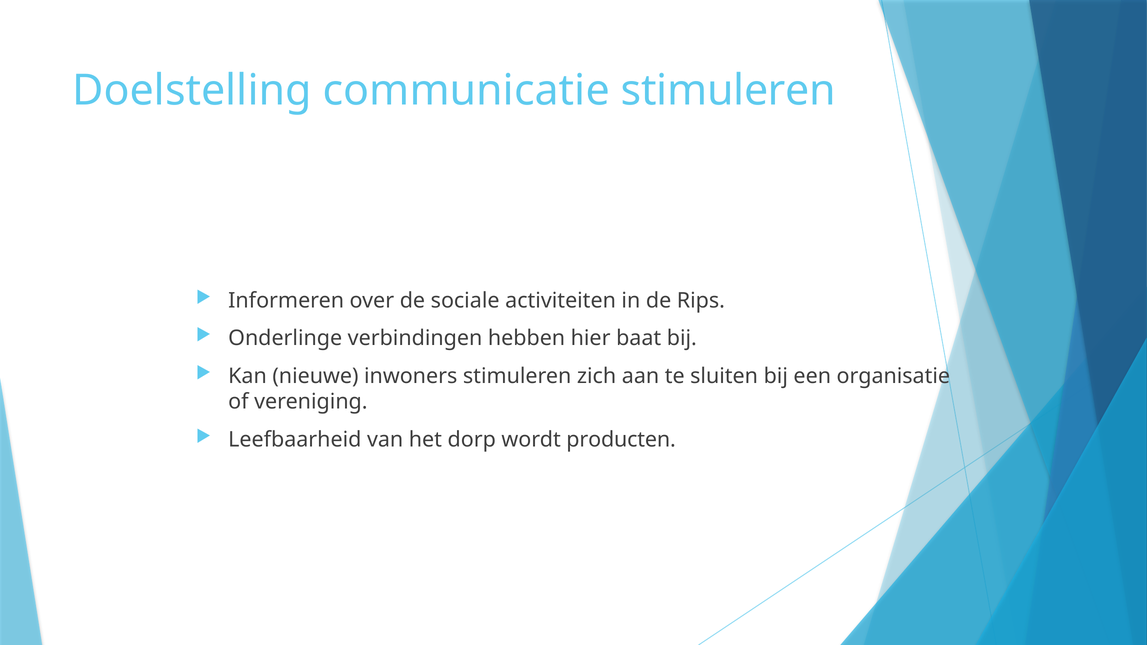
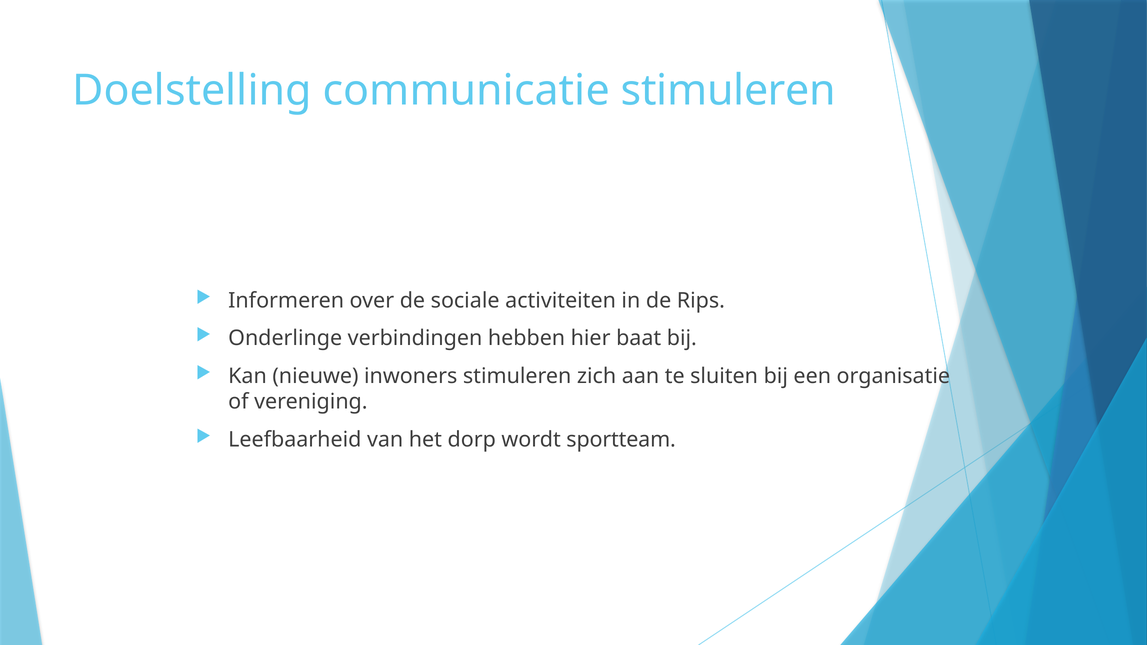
producten: producten -> sportteam
